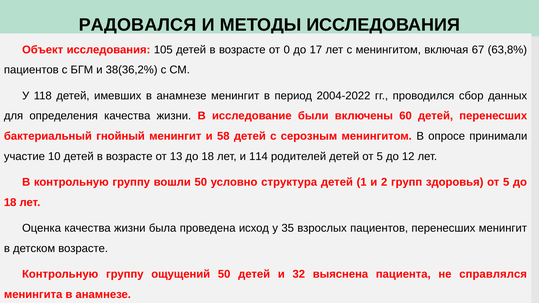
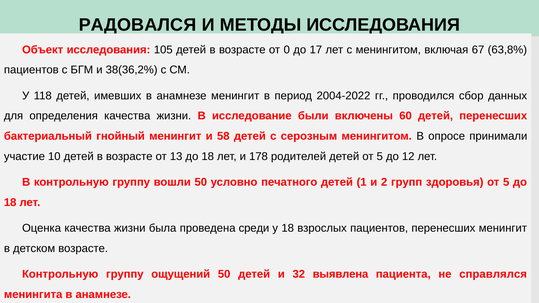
114: 114 -> 178
структура: структура -> печатного
исход: исход -> среди
у 35: 35 -> 18
выяснена: выяснена -> выявлена
